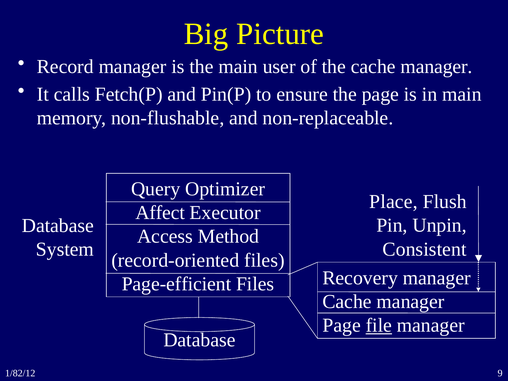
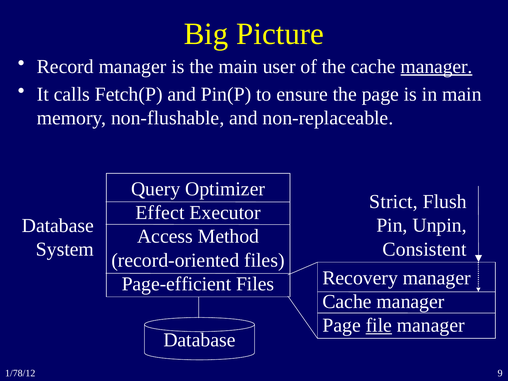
manager at (437, 67) underline: none -> present
Place: Place -> Strict
Affect: Affect -> Effect
1/82/12: 1/82/12 -> 1/78/12
